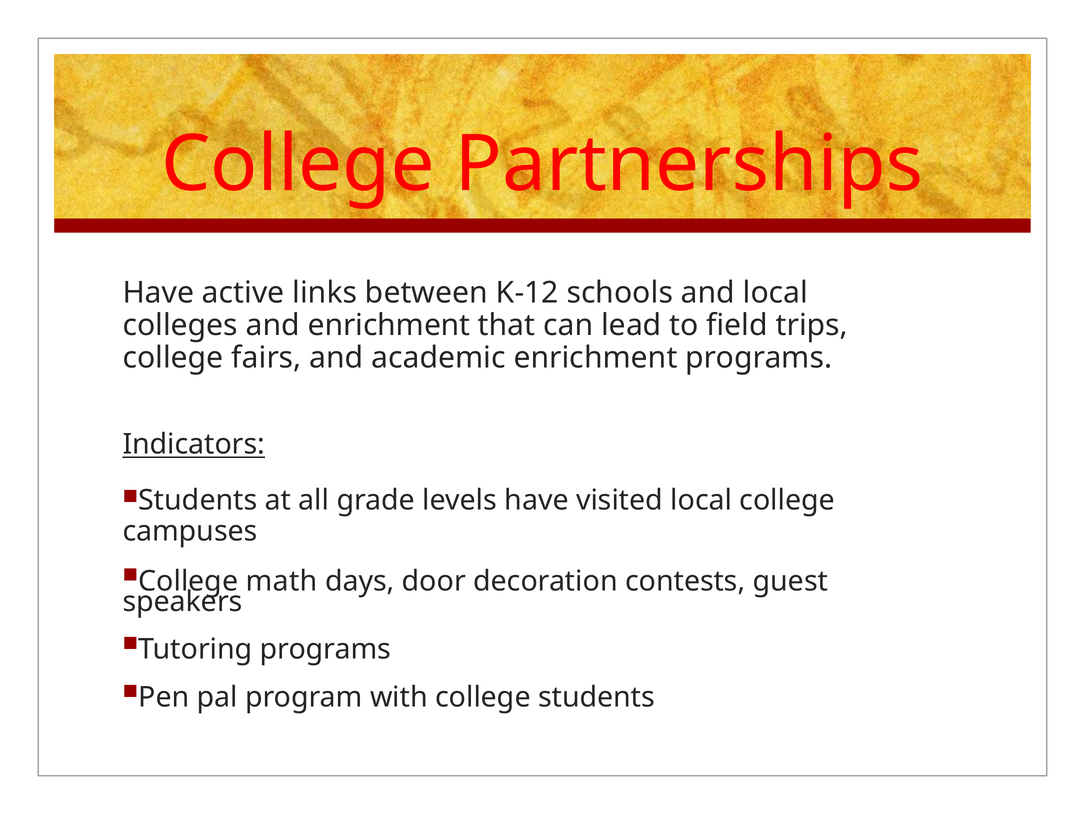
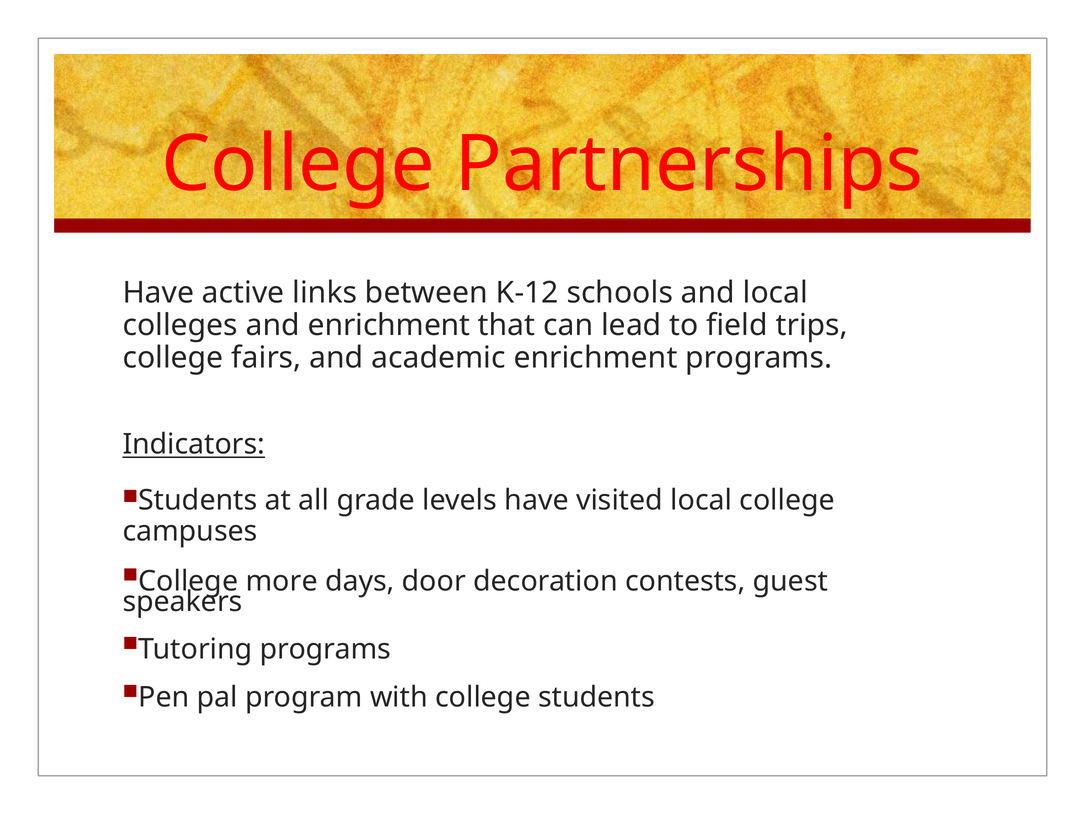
math: math -> more
